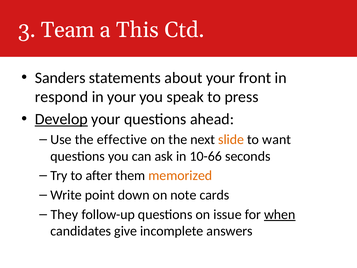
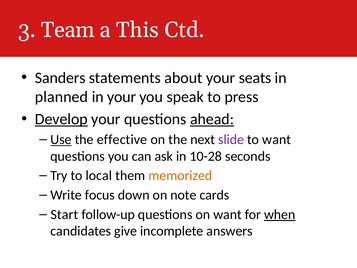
front: front -> seats
respond: respond -> planned
ahead underline: none -> present
Use underline: none -> present
slide colour: orange -> purple
10-66: 10-66 -> 10-28
after: after -> local
point: point -> focus
They: They -> Start
on issue: issue -> want
